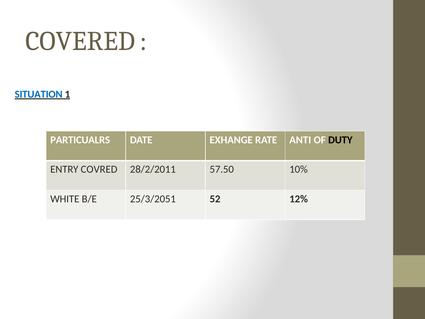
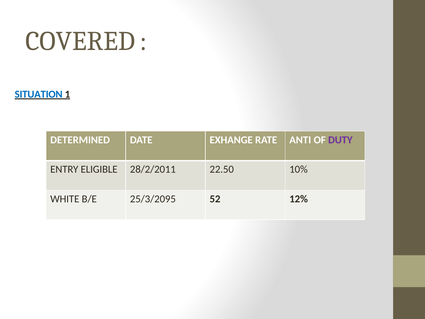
PARTICUALRS: PARTICUALRS -> DETERMINED
DUTY colour: black -> purple
COVRED: COVRED -> ELIGIBLE
57.50: 57.50 -> 22.50
25/3/2051: 25/3/2051 -> 25/3/2095
